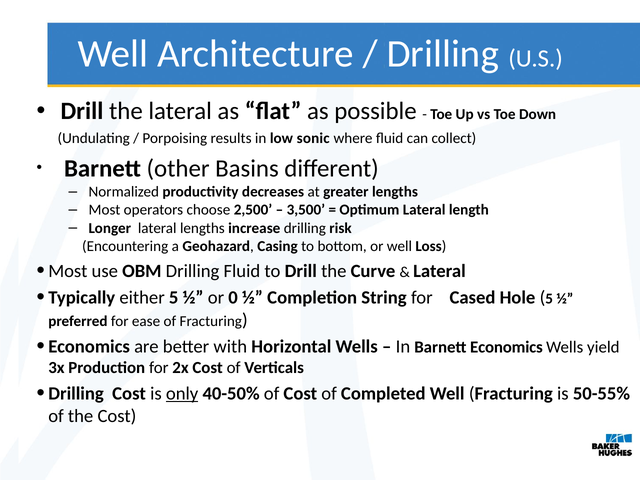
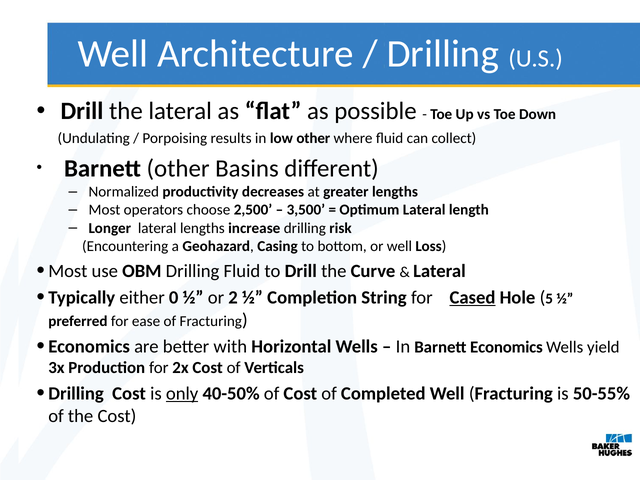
low sonic: sonic -> other
either 5: 5 -> 0
0: 0 -> 2
Cased underline: none -> present
